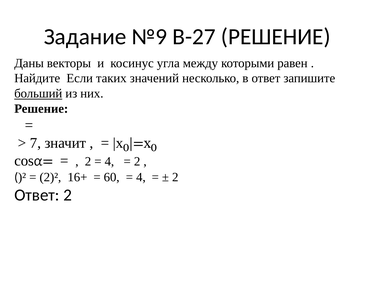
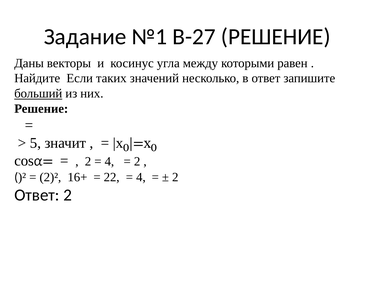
№9: №9 -> №1
7: 7 -> 5
60: 60 -> 22
